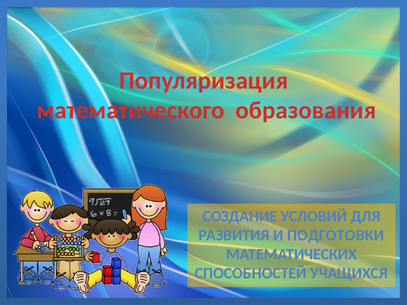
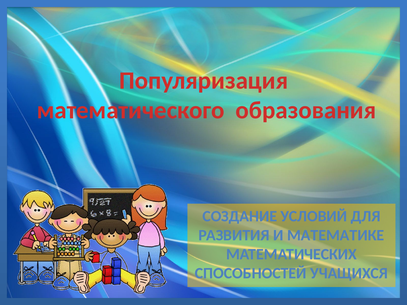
ПОДГОТОВКИ: ПОДГОТОВКИ -> МАТЕМАТИКЕ
